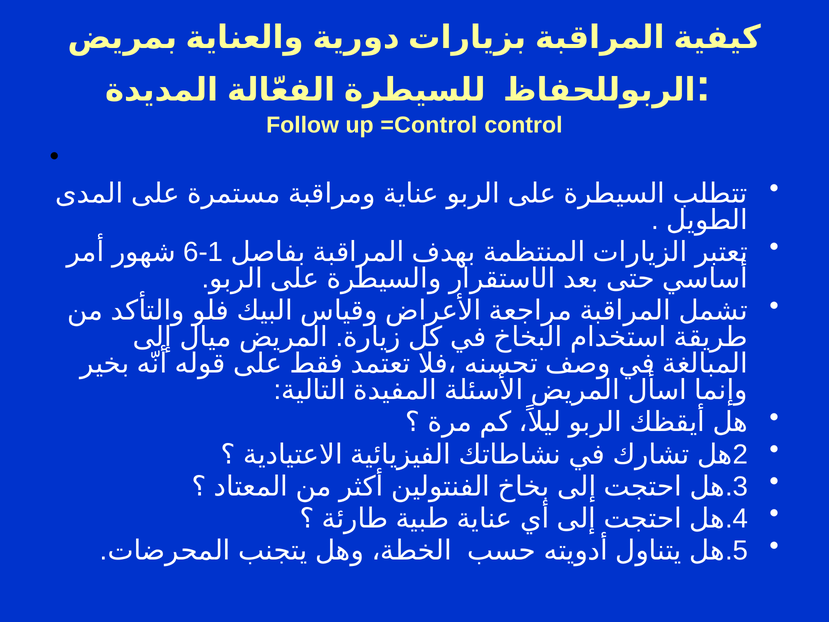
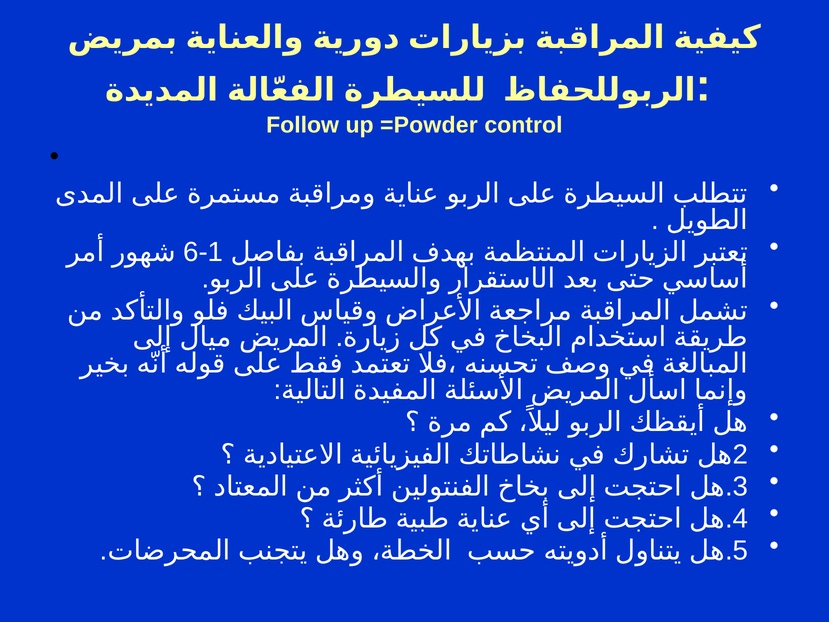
=Control: =Control -> =Powder
